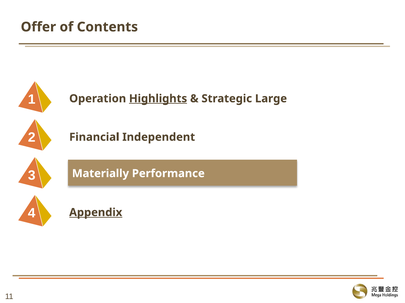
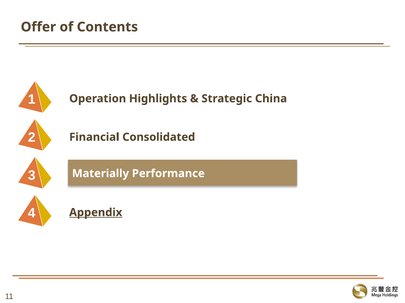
Highlights underline: present -> none
Large: Large -> China
Independent: Independent -> Consolidated
